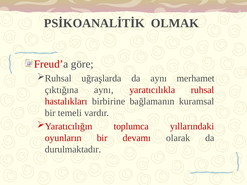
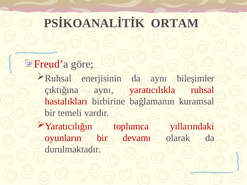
OLMAK: OLMAK -> ORTAM
uğraşlarda: uğraşlarda -> enerjisinin
merhamet: merhamet -> bileşimler
